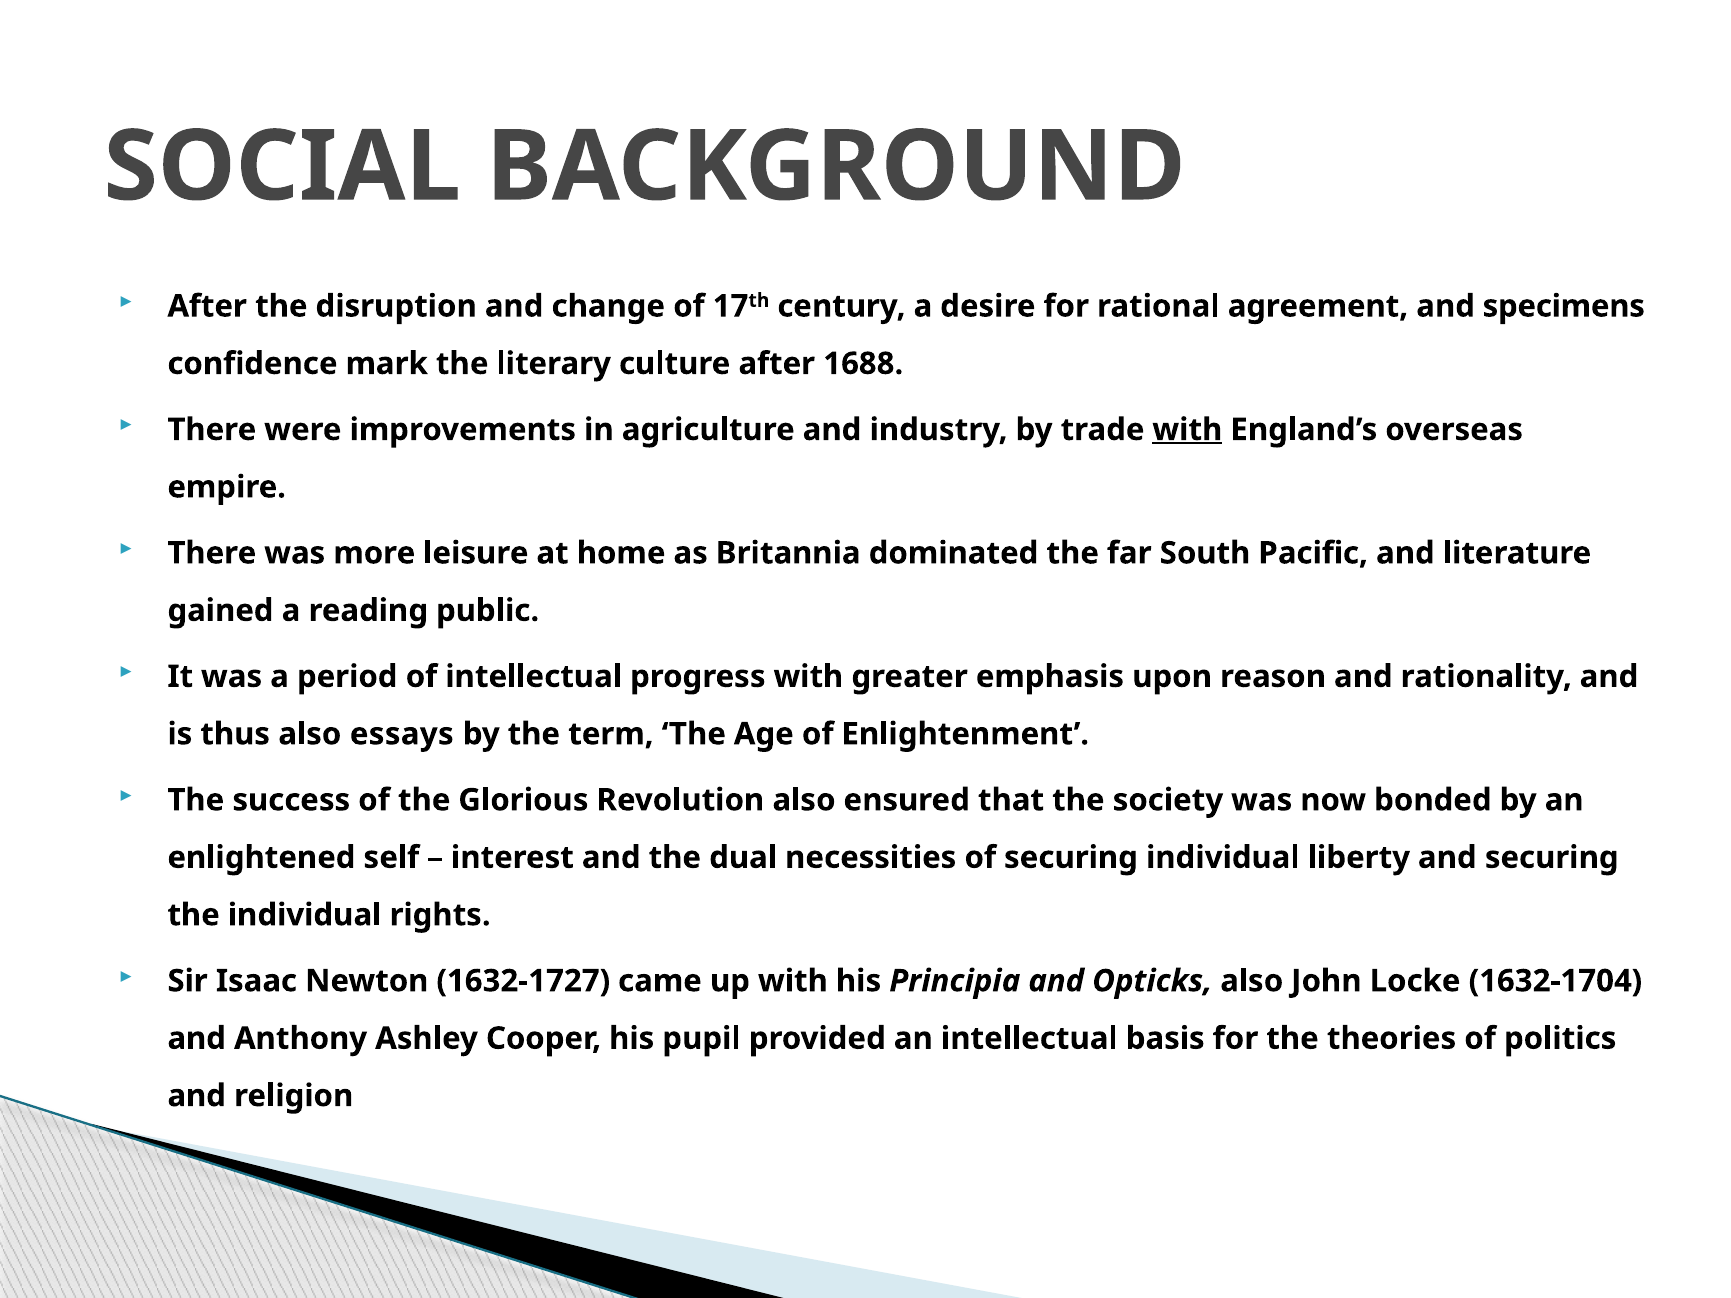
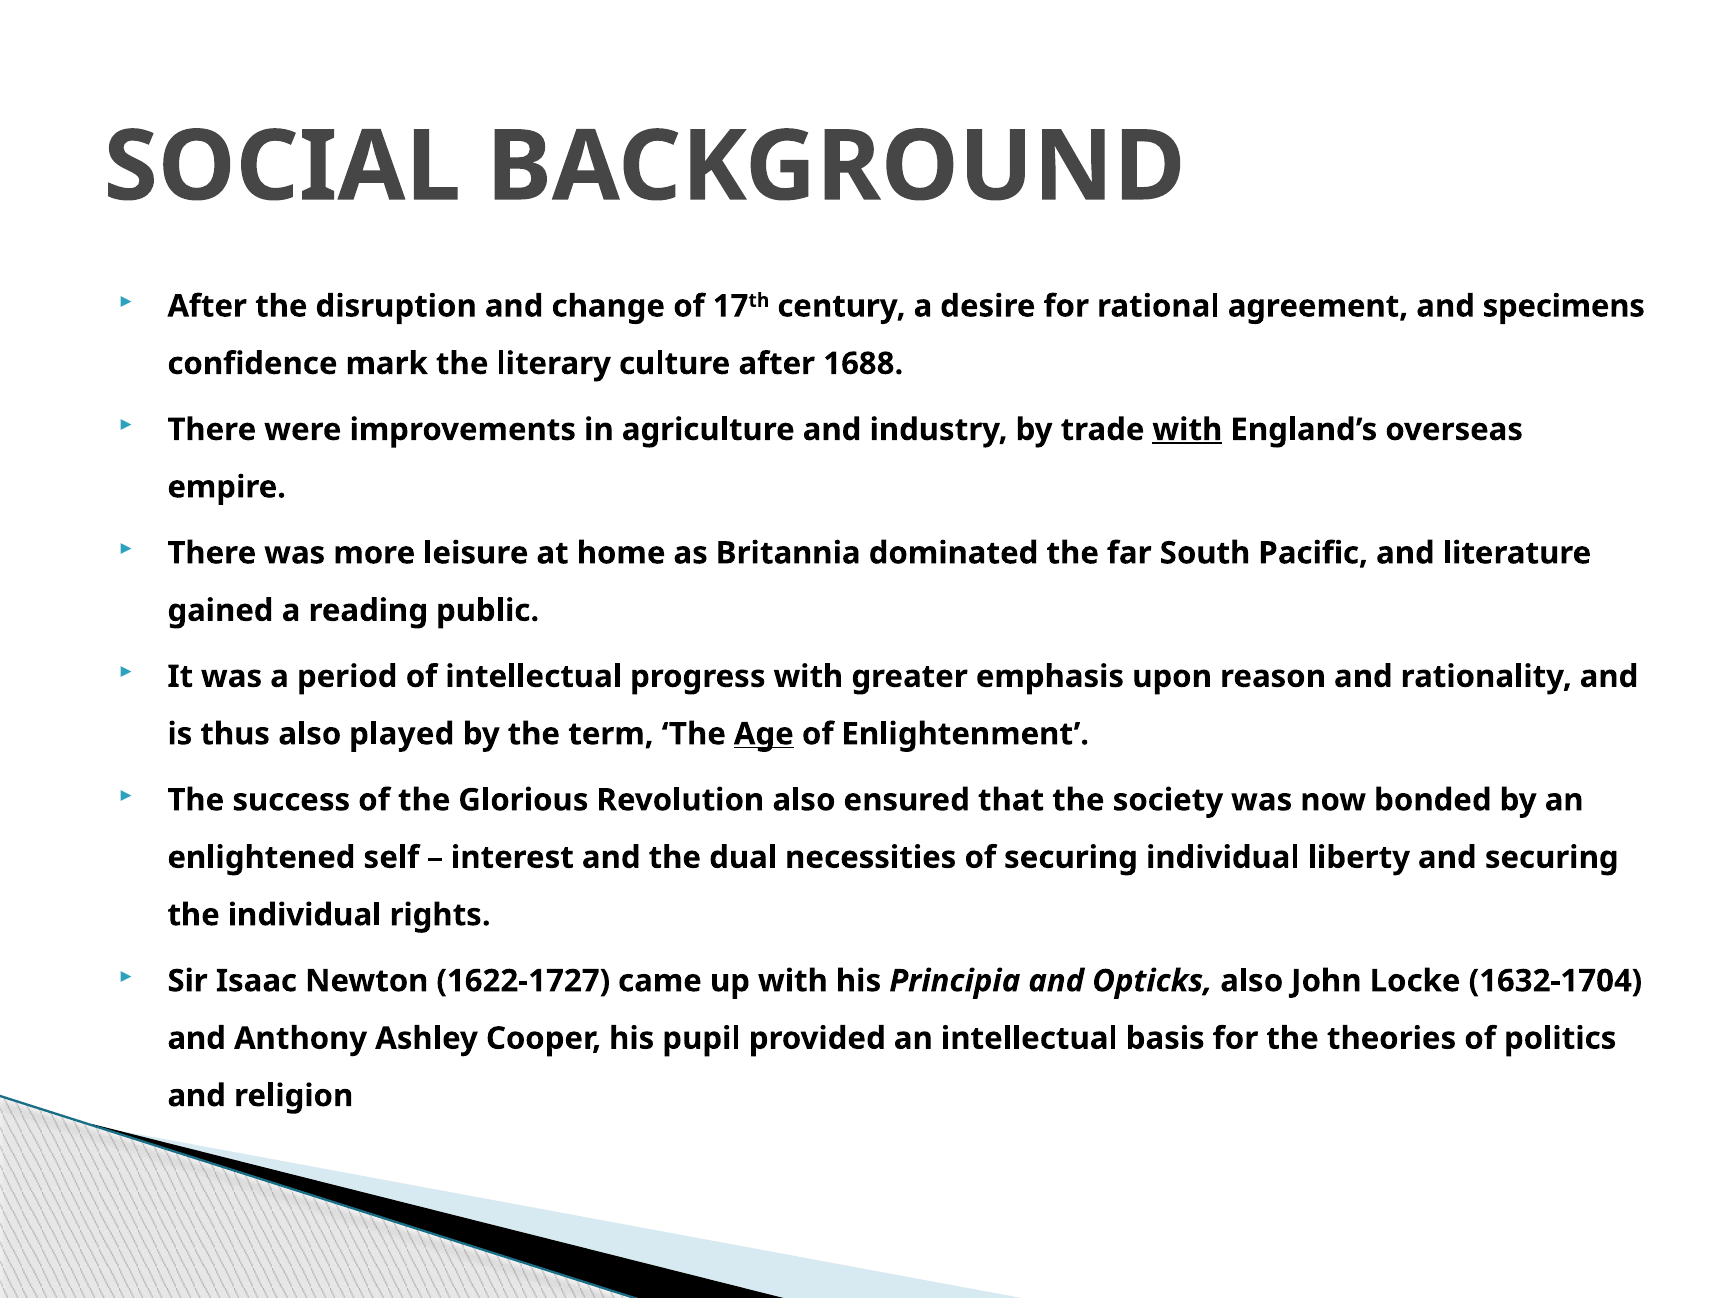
essays: essays -> played
Age underline: none -> present
1632-1727: 1632-1727 -> 1622-1727
